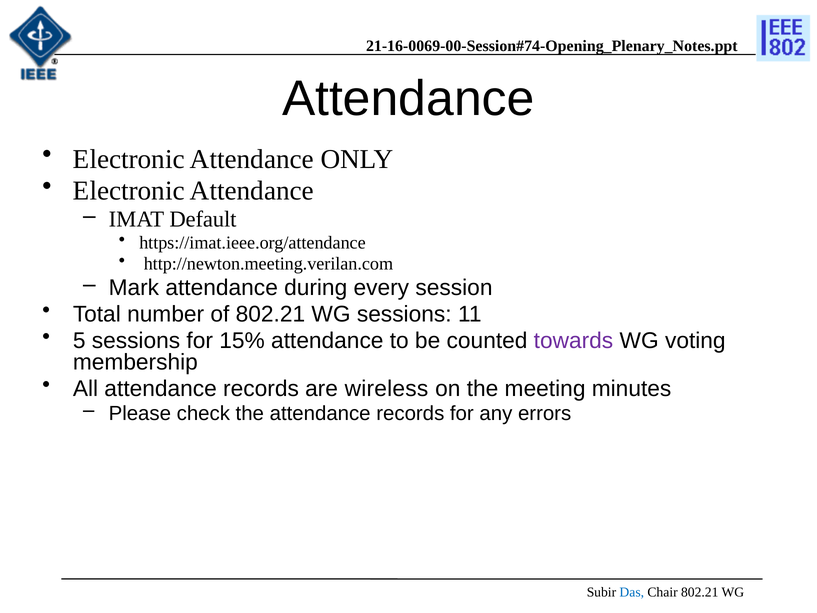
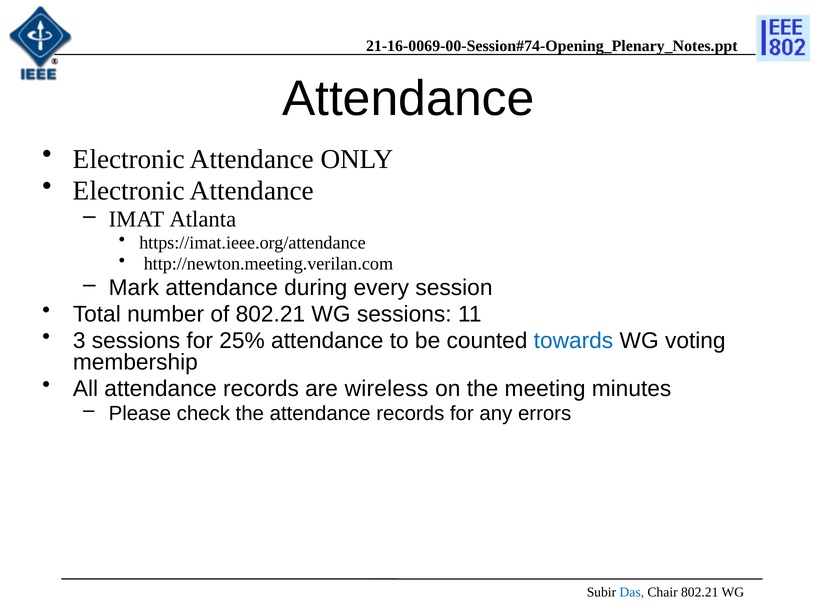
Default: Default -> Atlanta
5: 5 -> 3
15%: 15% -> 25%
towards colour: purple -> blue
